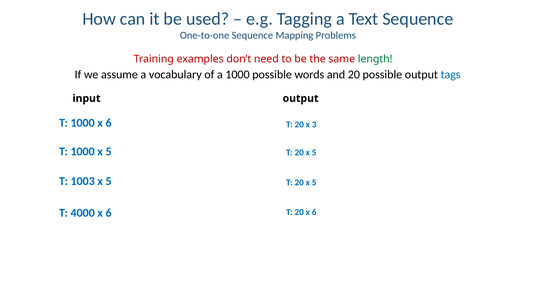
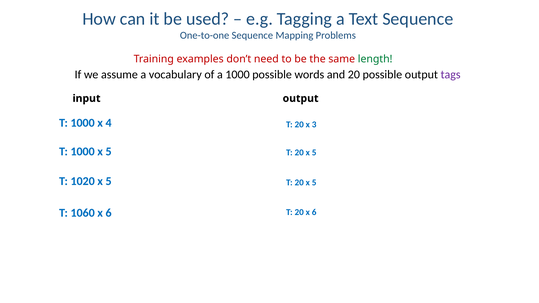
tags colour: blue -> purple
1000 x 6: 6 -> 4
1003: 1003 -> 1020
4000: 4000 -> 1060
